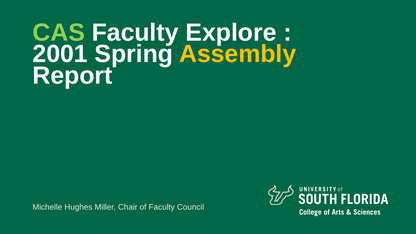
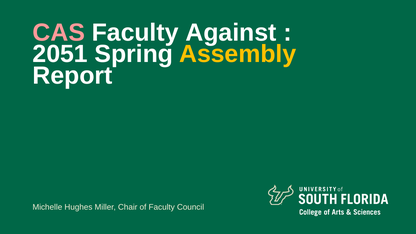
CAS colour: light green -> pink
Explore: Explore -> Against
2001: 2001 -> 2051
